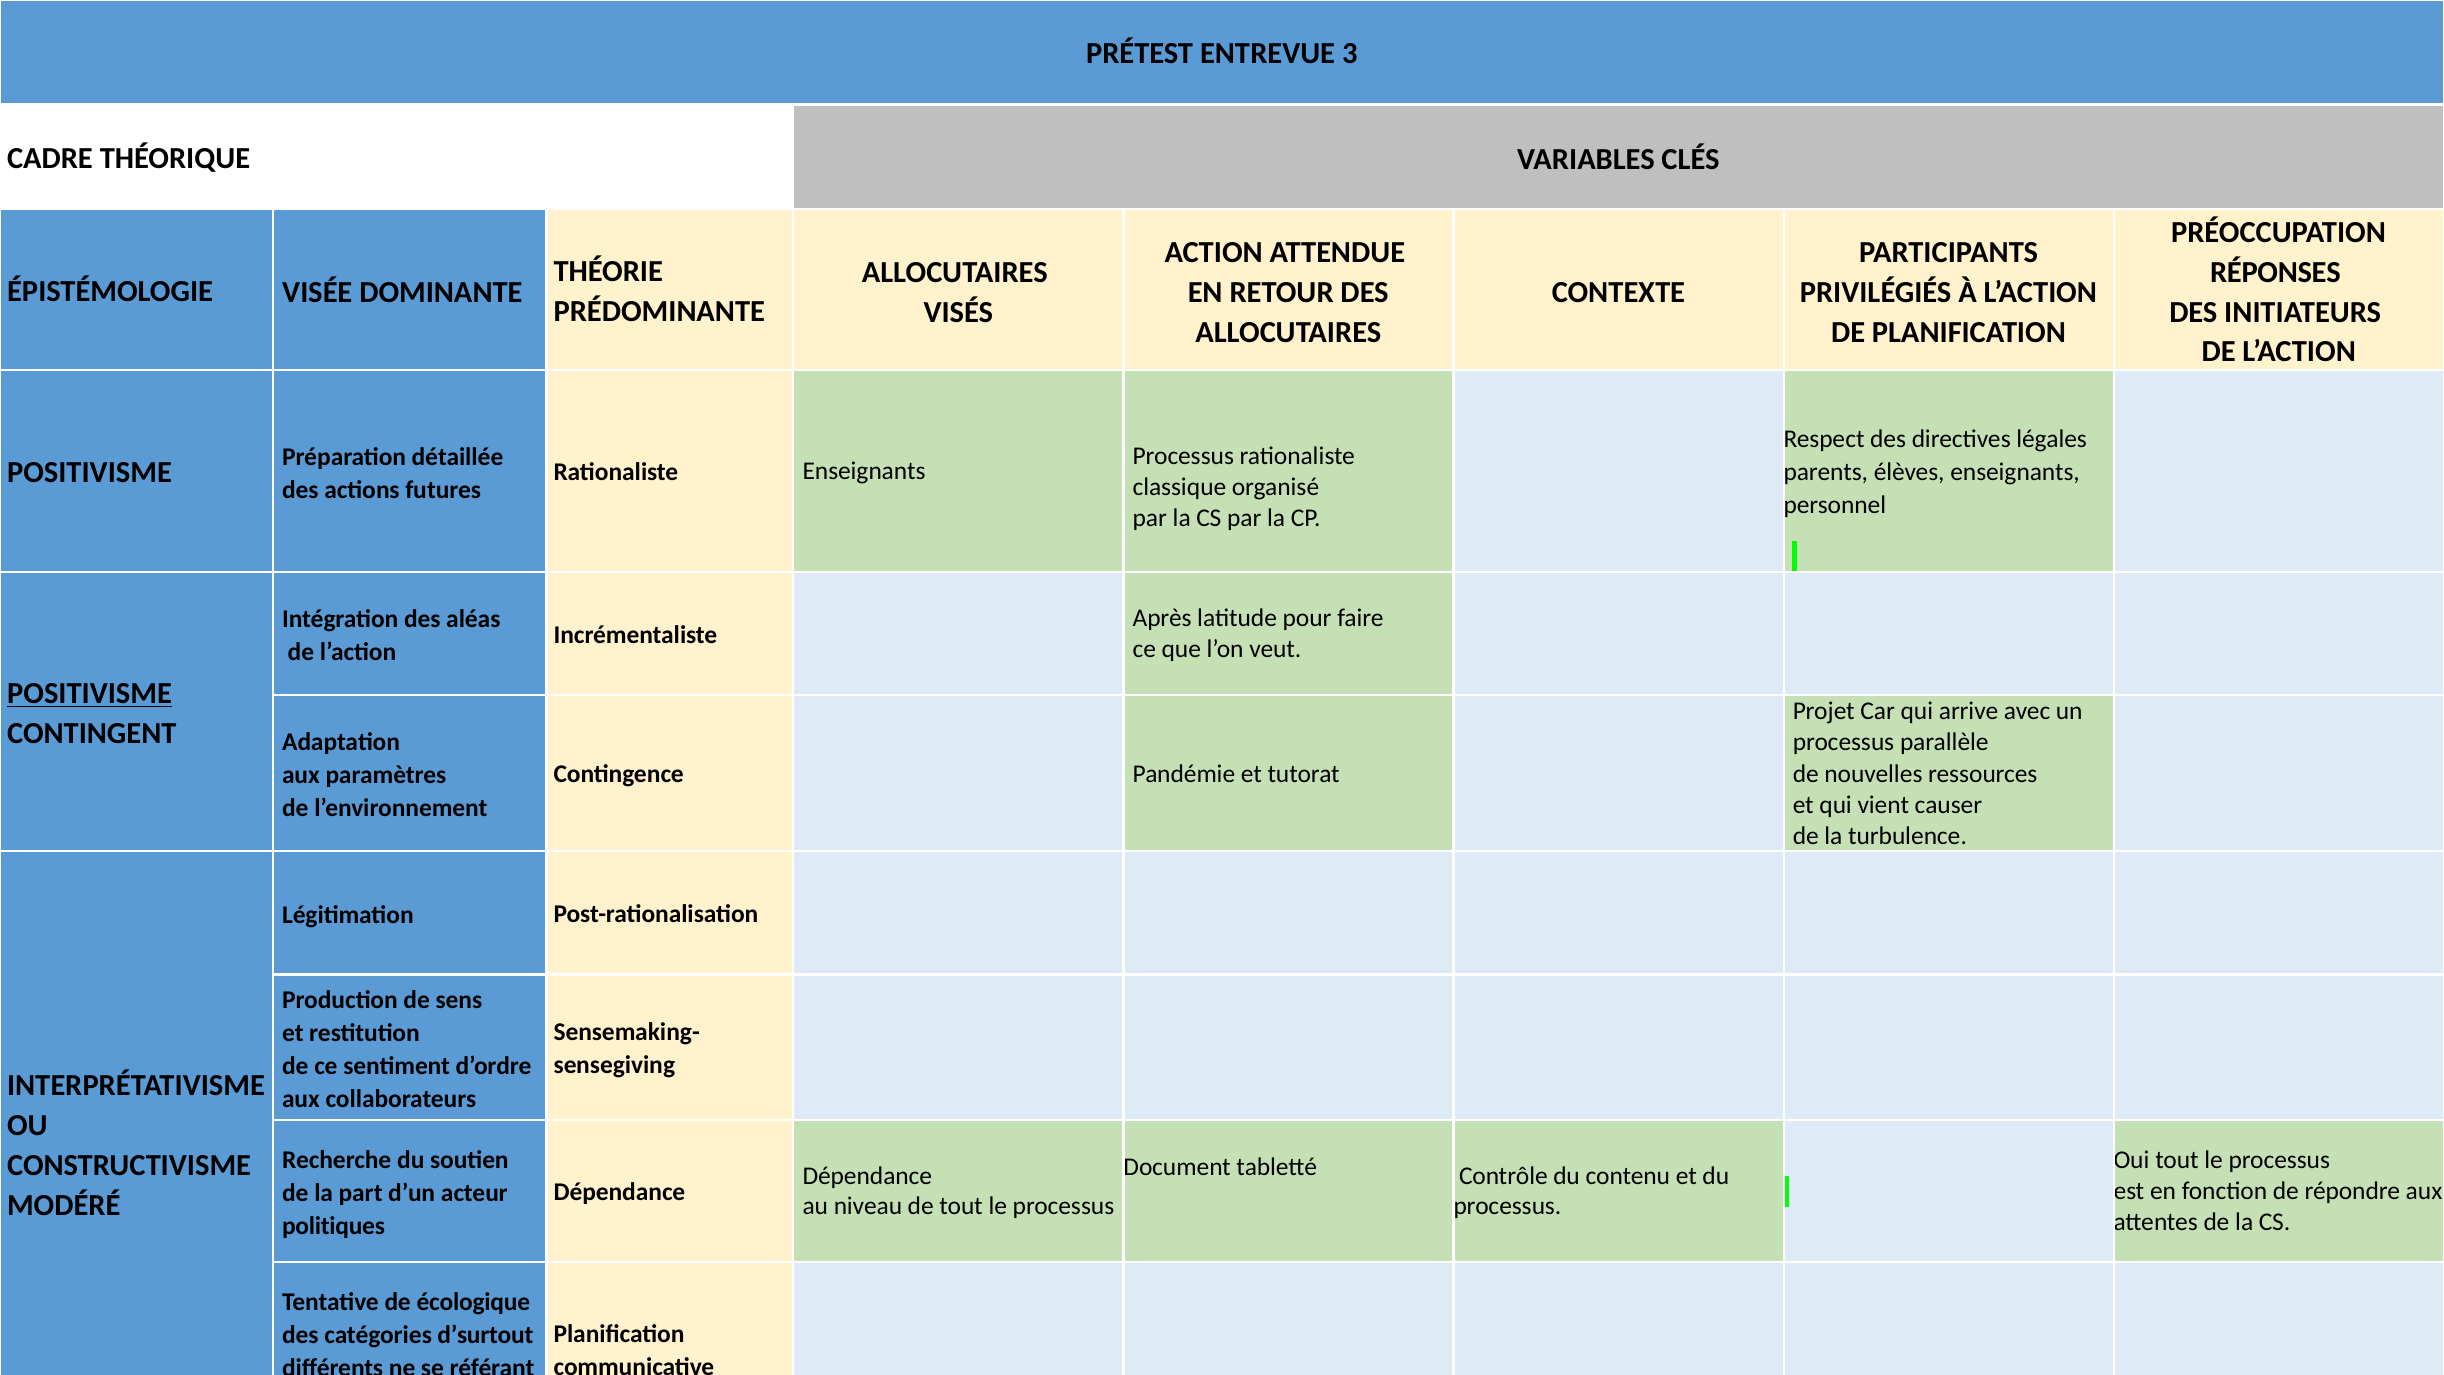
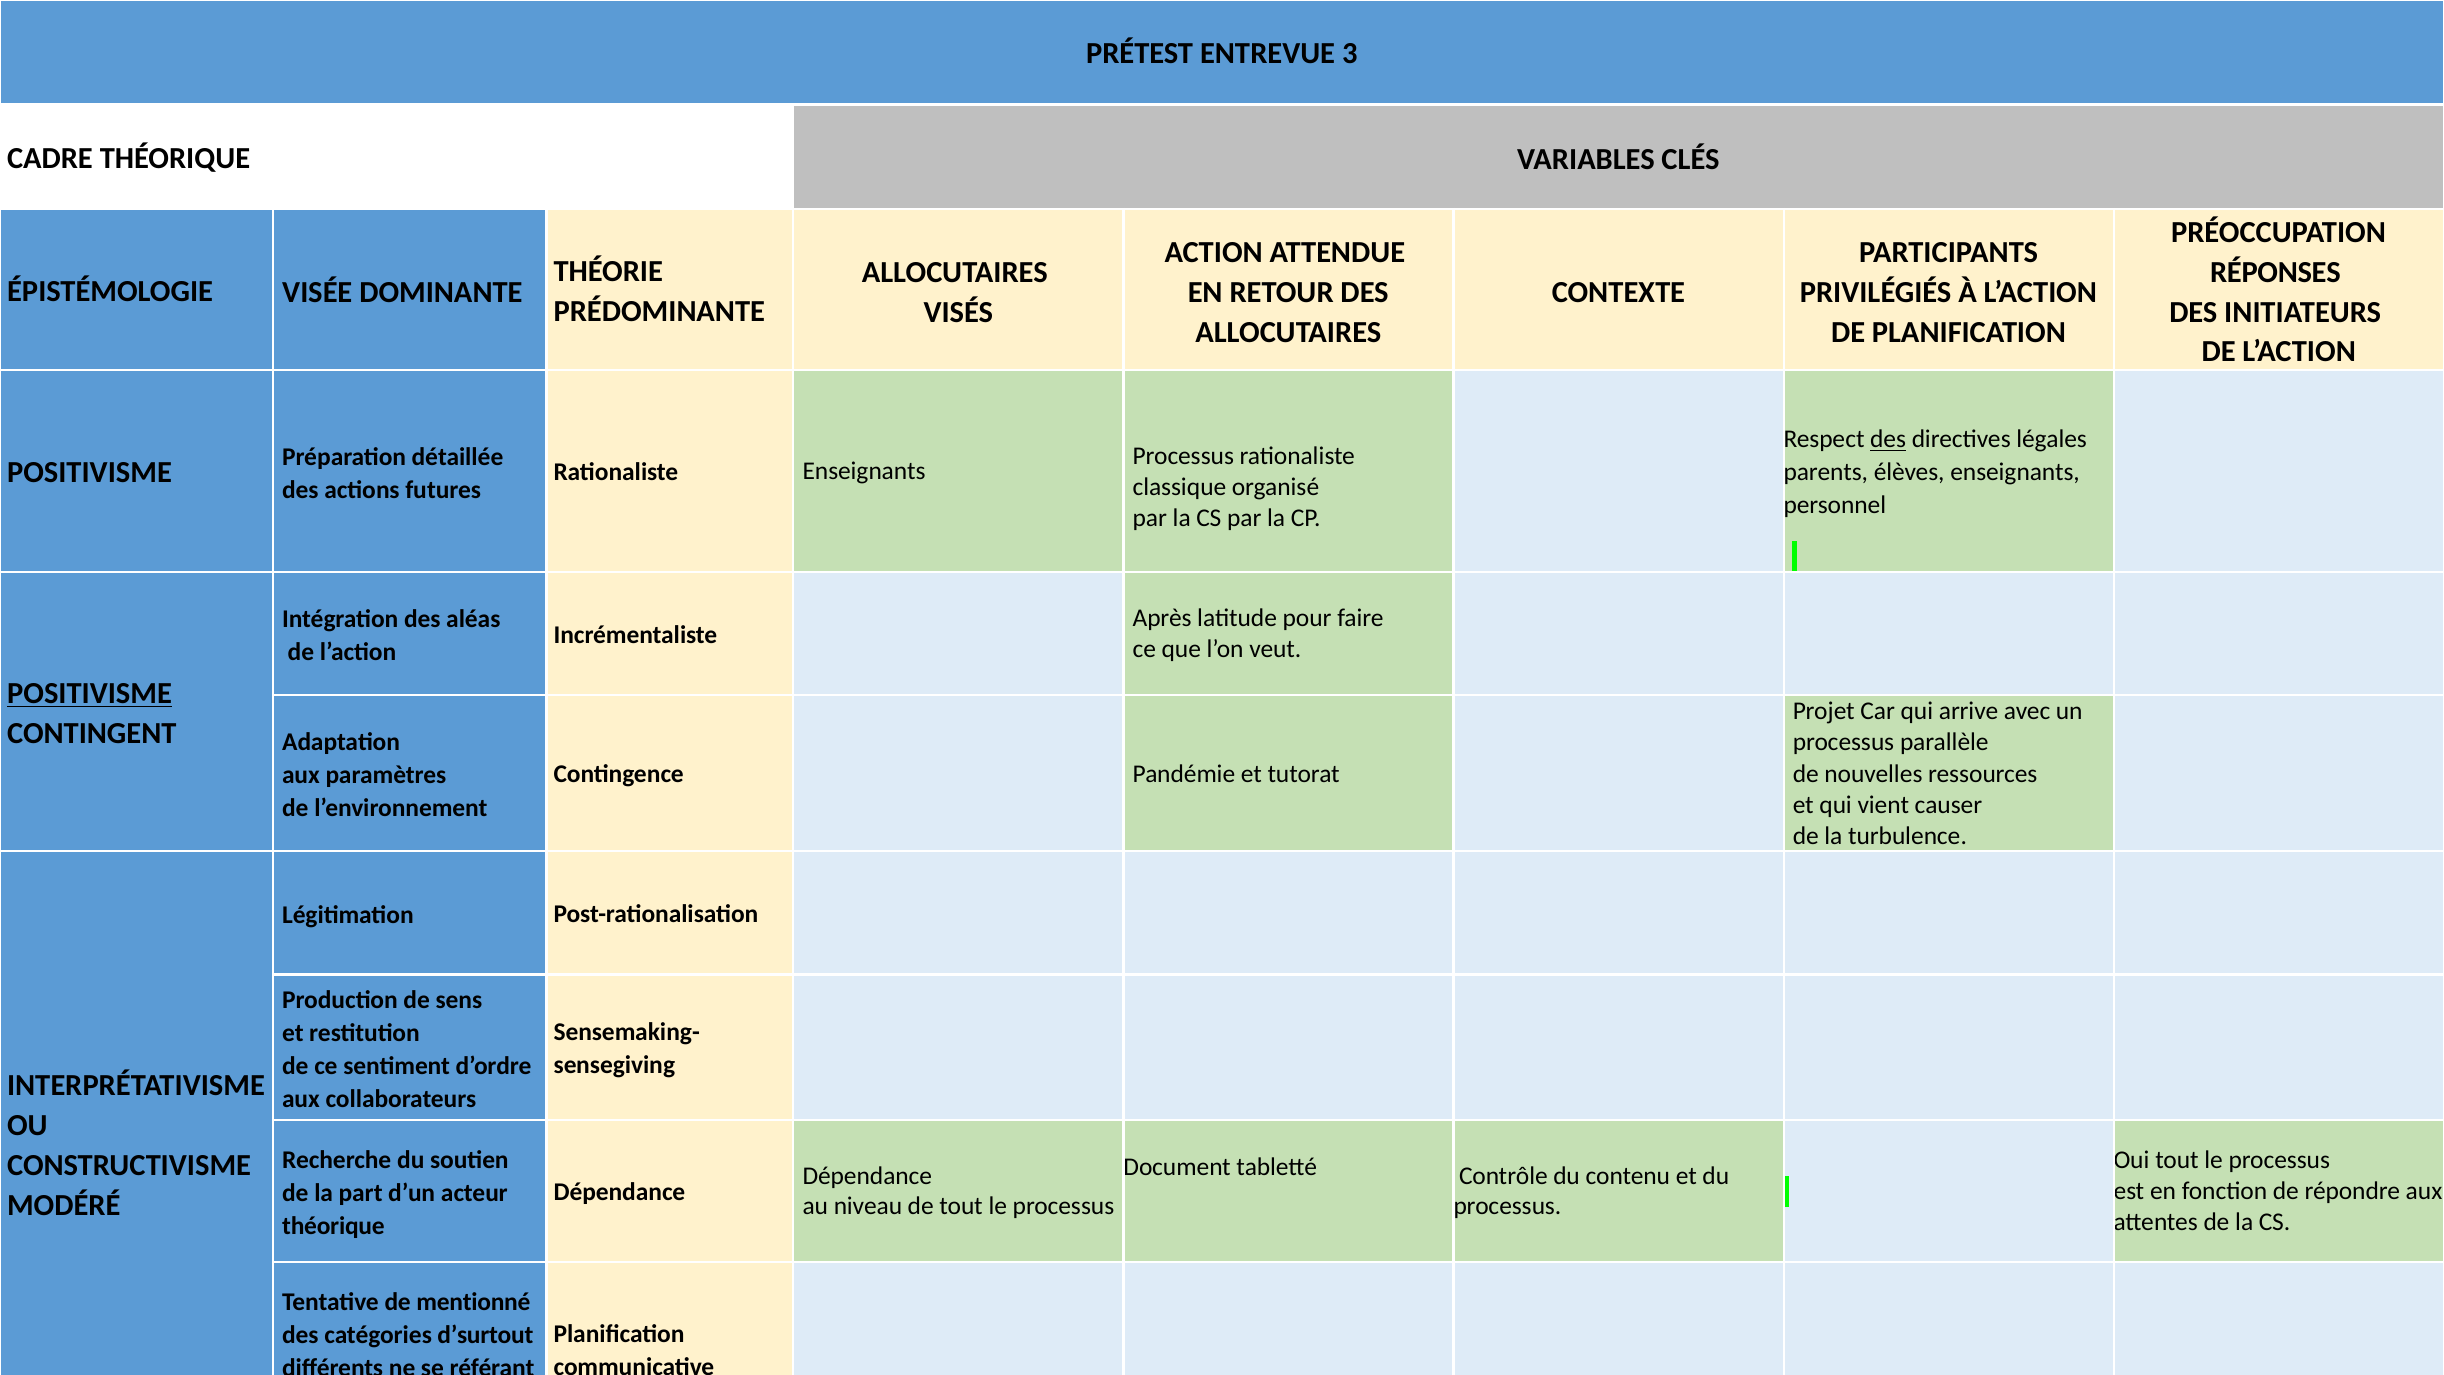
des at (1888, 439) underline: none -> present
politiques at (333, 1226): politiques -> théorique
écologique: écologique -> mentionné
